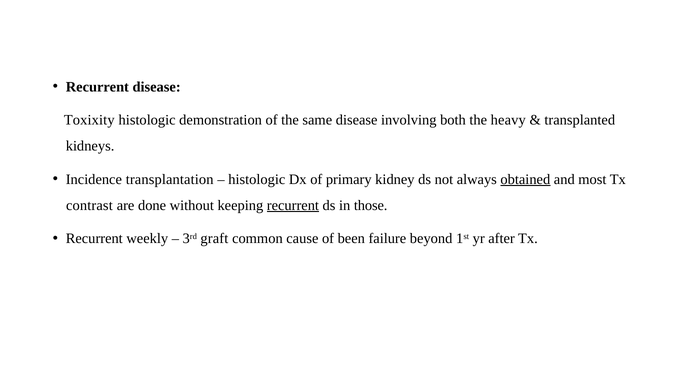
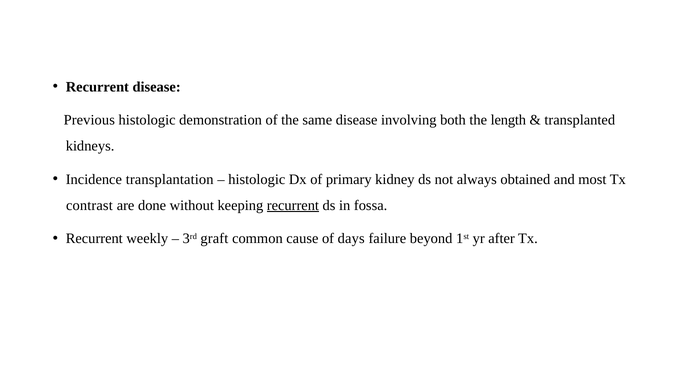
Toxixity: Toxixity -> Previous
heavy: heavy -> length
obtained underline: present -> none
those: those -> fossa
been: been -> days
